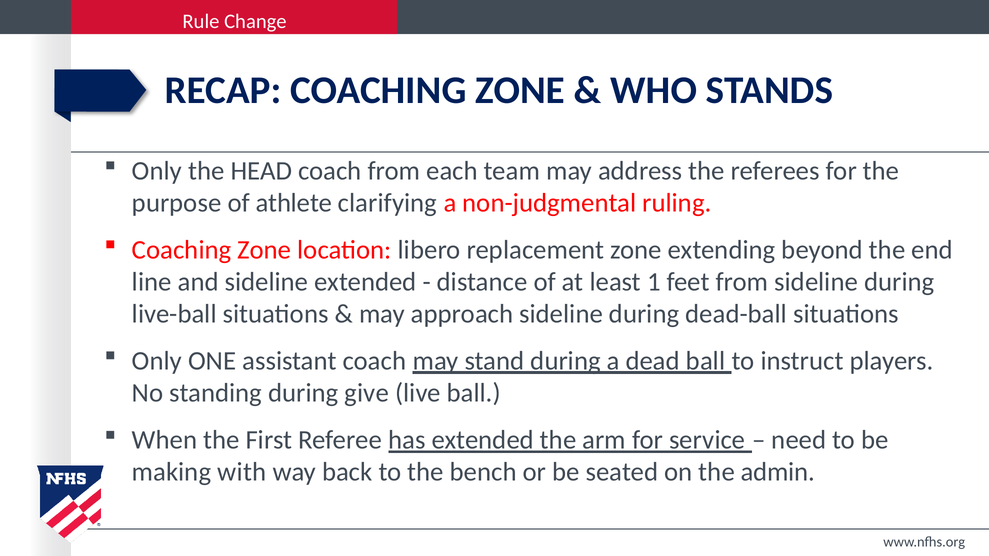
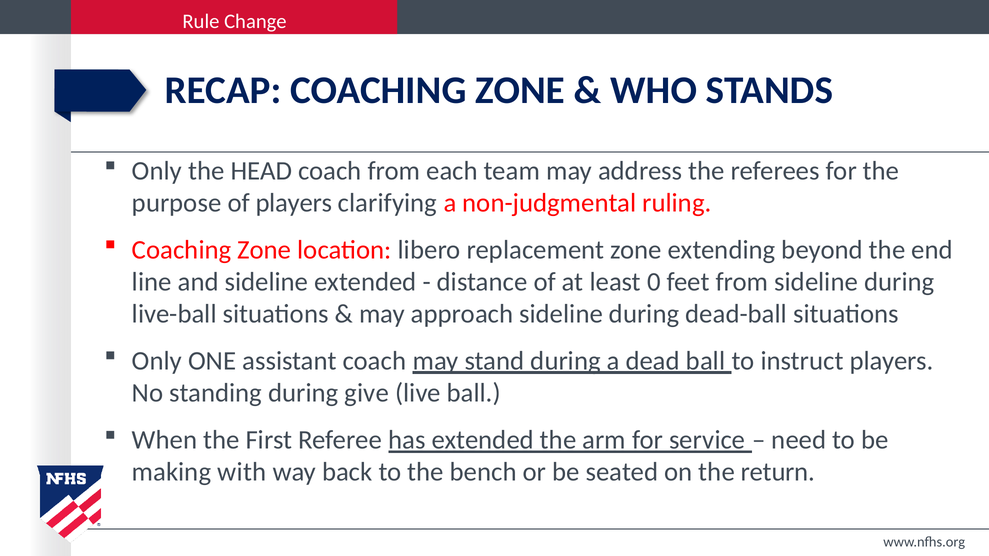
of athlete: athlete -> players
1: 1 -> 0
admin: admin -> return
